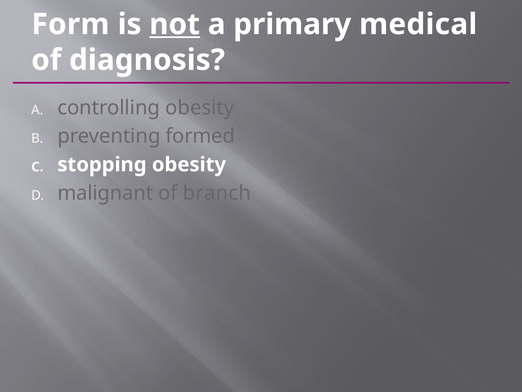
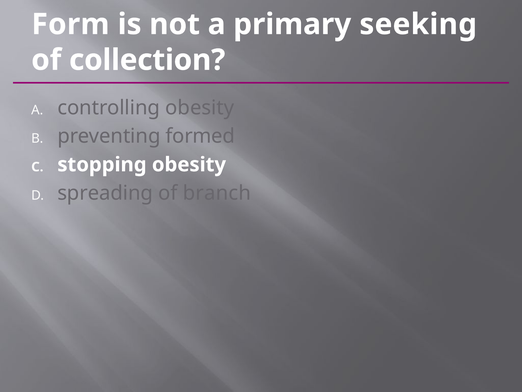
not underline: present -> none
medical: medical -> seeking
diagnosis: diagnosis -> collection
malignant: malignant -> spreading
